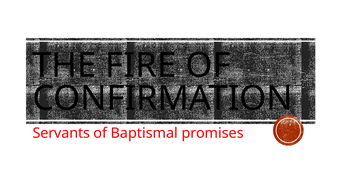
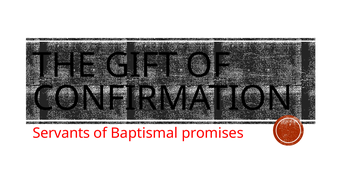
FIRE: FIRE -> GIFT
